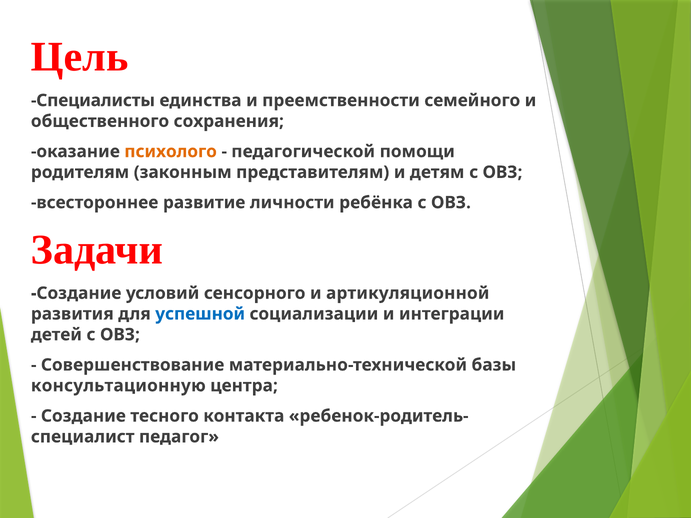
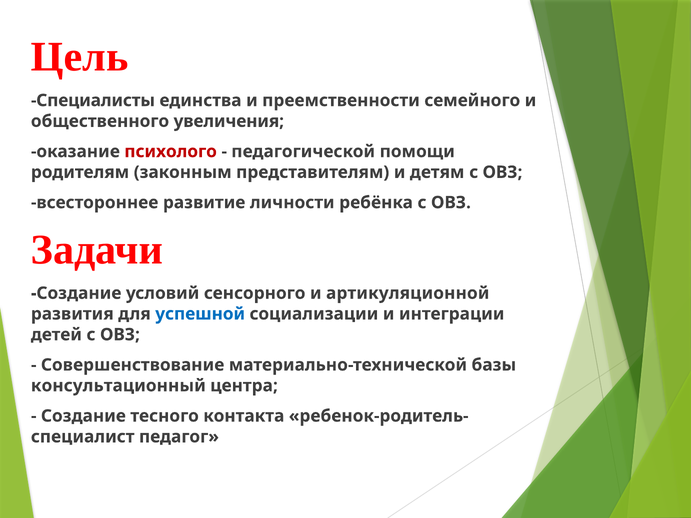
сохранения: сохранения -> увеличения
психолого colour: orange -> red
консультационную: консультационную -> консультационный
